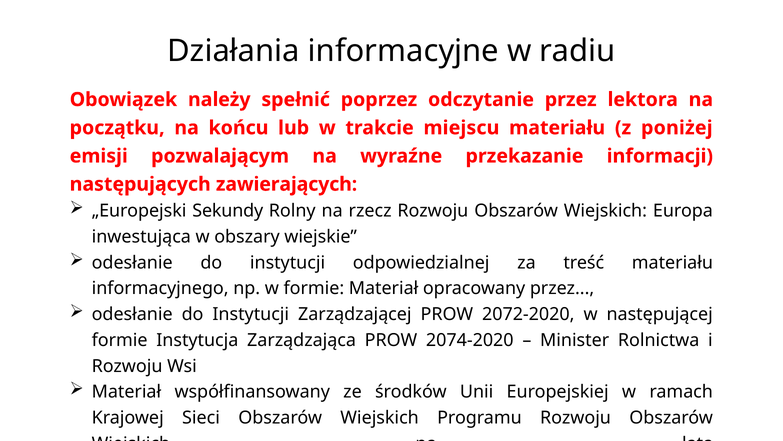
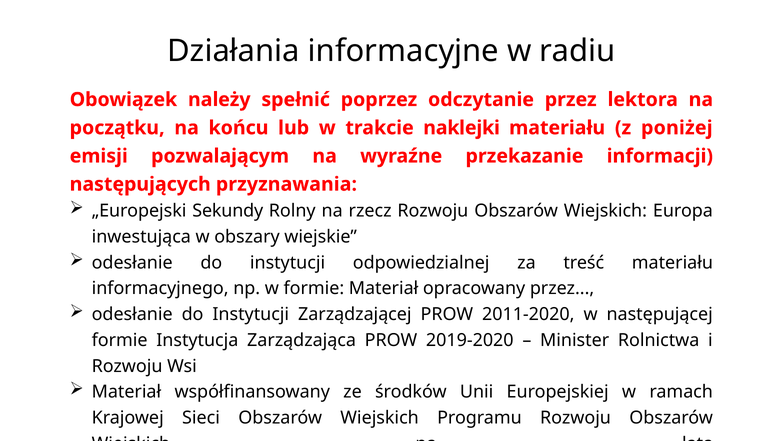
miejscu: miejscu -> naklejki
zawierających: zawierających -> przyznawania
2072-2020: 2072-2020 -> 2011-2020
2074-2020: 2074-2020 -> 2019-2020
